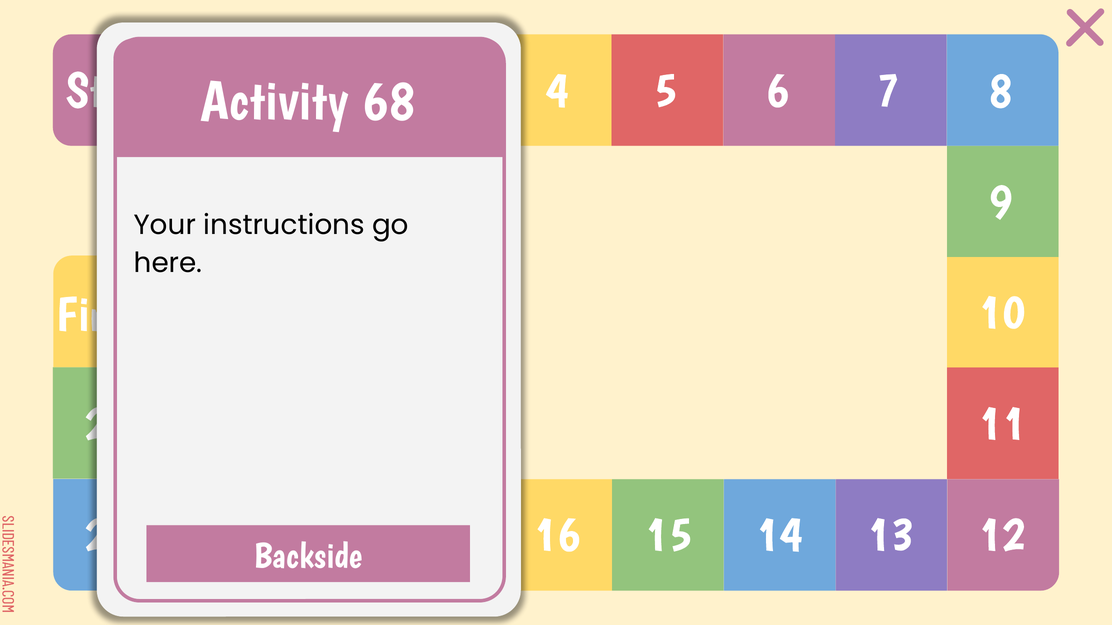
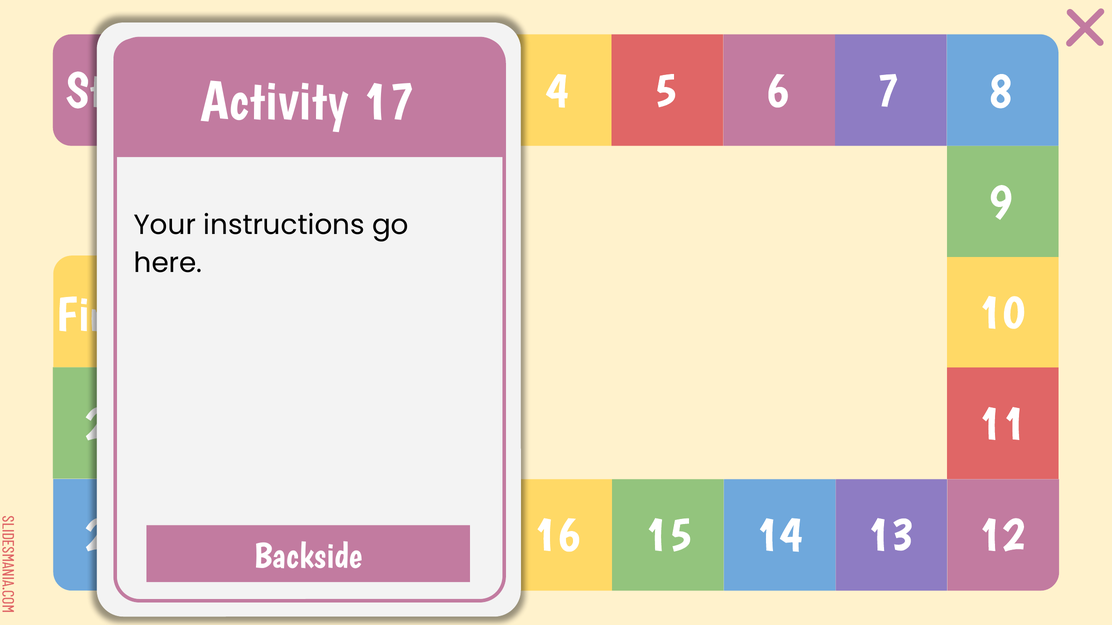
68: 68 -> 17
